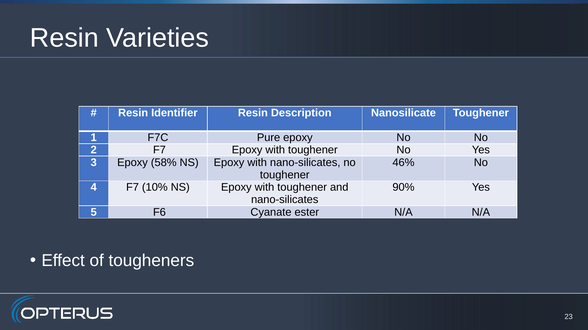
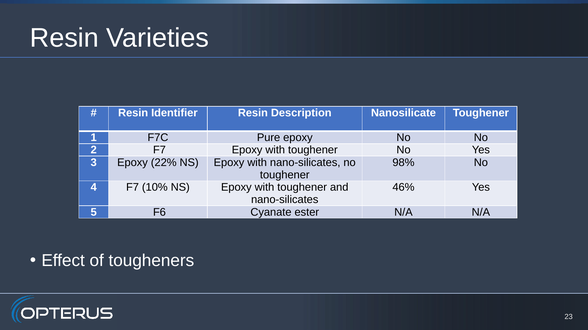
58%: 58% -> 22%
46%: 46% -> 98%
90%: 90% -> 46%
